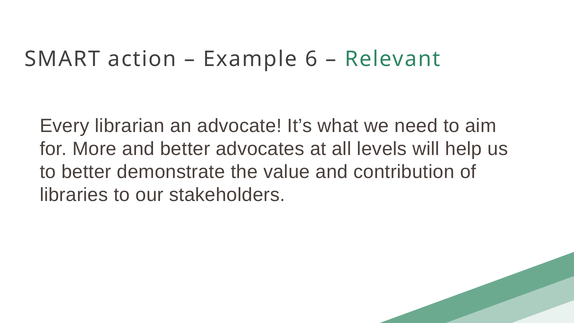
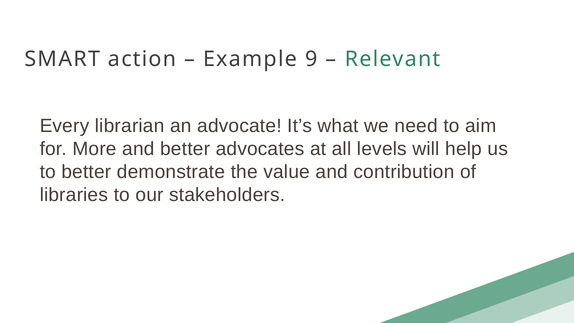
6: 6 -> 9
